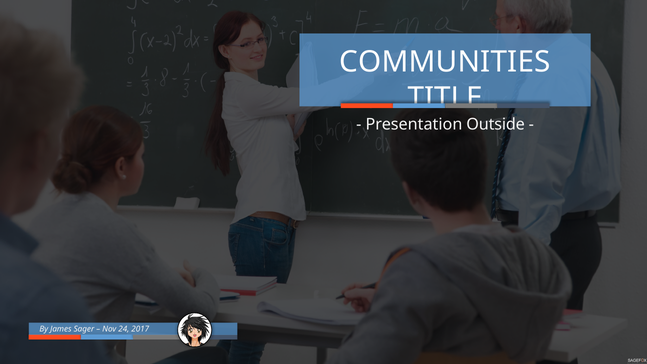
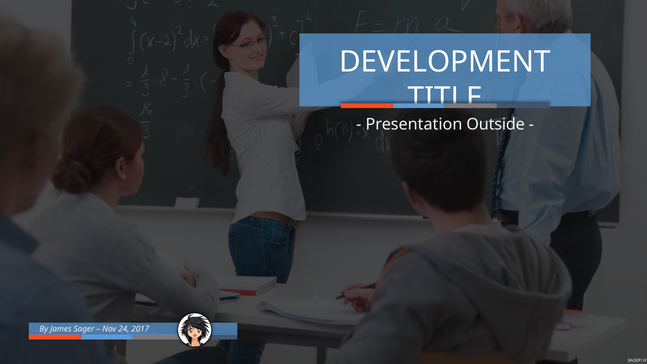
COMMUNITIES: COMMUNITIES -> DEVELOPMENT
